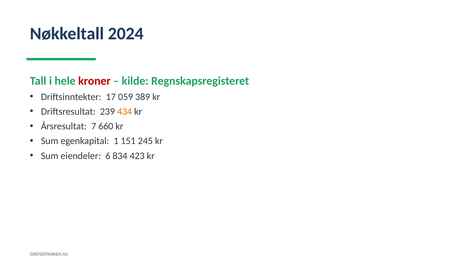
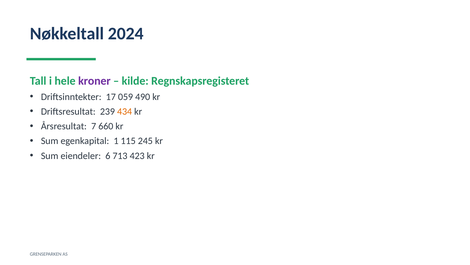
kroner colour: red -> purple
389: 389 -> 490
151: 151 -> 115
834: 834 -> 713
